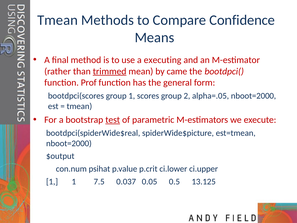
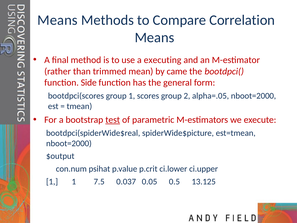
Tmean at (58, 20): Tmean -> Means
Confidence: Confidence -> Correlation
trimmed underline: present -> none
Prof: Prof -> Side
